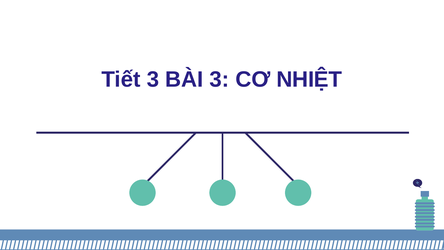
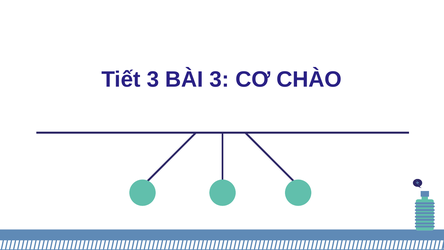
NHIỆT: NHIỆT -> CHÀO
